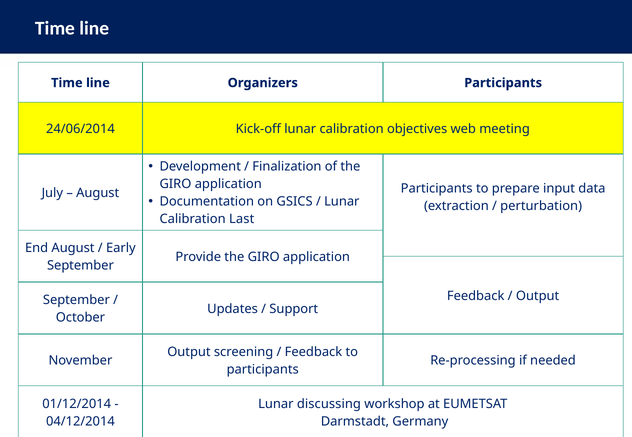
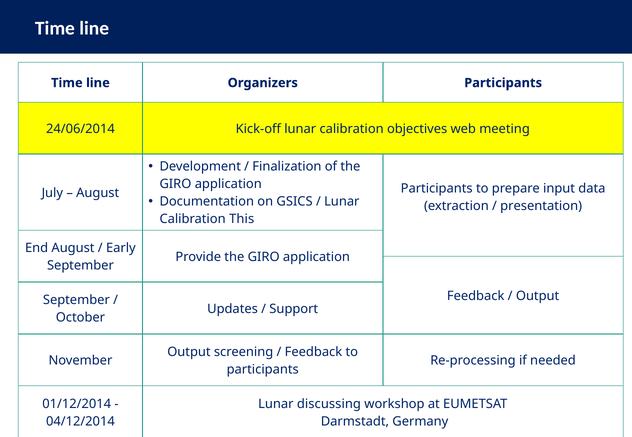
perturbation: perturbation -> presentation
Last: Last -> This
